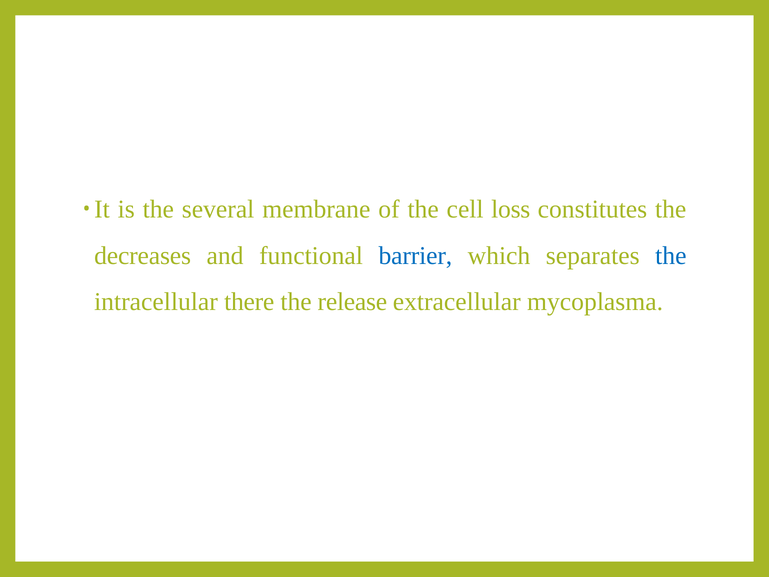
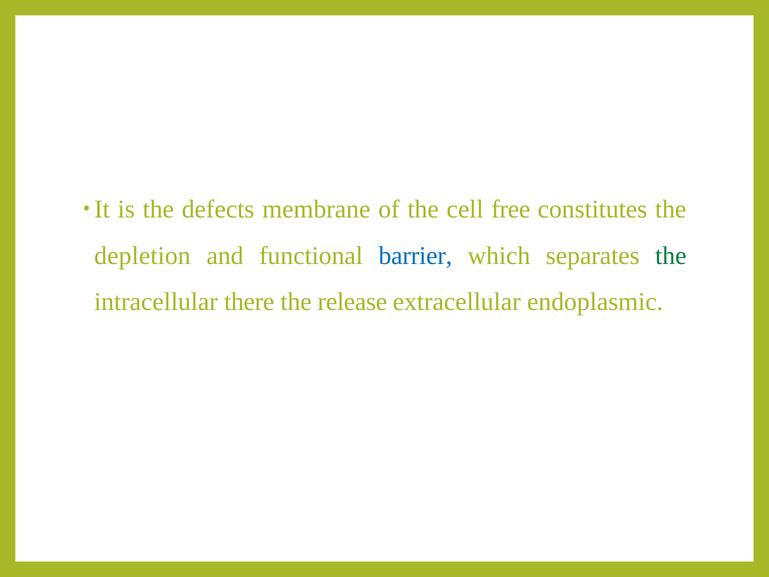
several: several -> defects
loss: loss -> free
decreases: decreases -> depletion
the at (671, 256) colour: blue -> green
mycoplasma: mycoplasma -> endoplasmic
